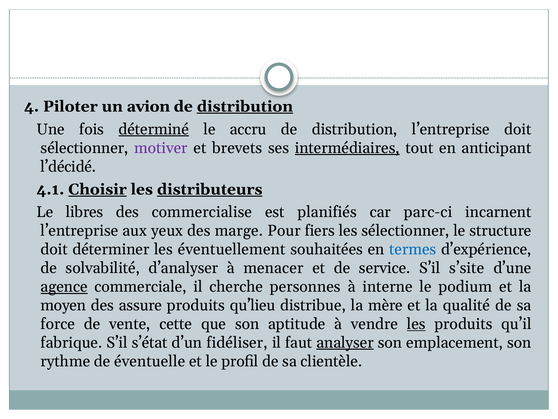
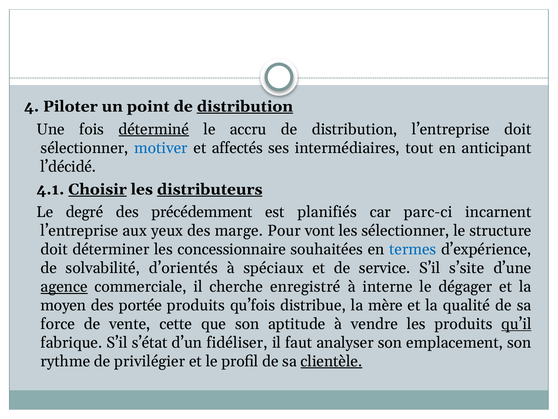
avion: avion -> point
motiver colour: purple -> blue
brevets: brevets -> affectés
intermédiaires underline: present -> none
libres: libres -> degré
commercialise: commercialise -> précédemment
fiers: fiers -> vont
éventuellement: éventuellement -> concessionnaire
d’analyser: d’analyser -> d’orientés
menacer: menacer -> spéciaux
personnes: personnes -> enregistré
podium: podium -> dégager
assure: assure -> portée
qu’lieu: qu’lieu -> qu’fois
les at (416, 324) underline: present -> none
qu’il underline: none -> present
analyser underline: present -> none
éventuelle: éventuelle -> privilégier
clientèle underline: none -> present
